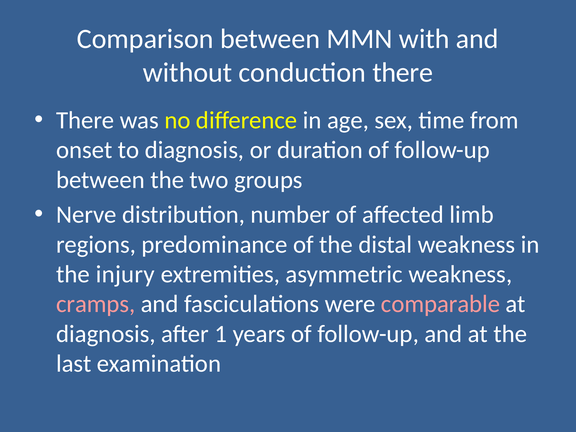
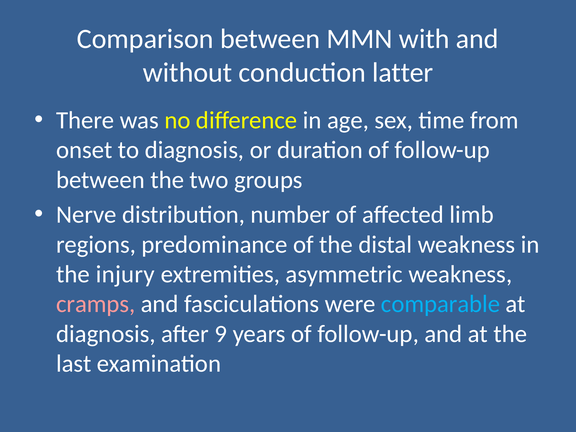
conduction there: there -> latter
comparable colour: pink -> light blue
1: 1 -> 9
